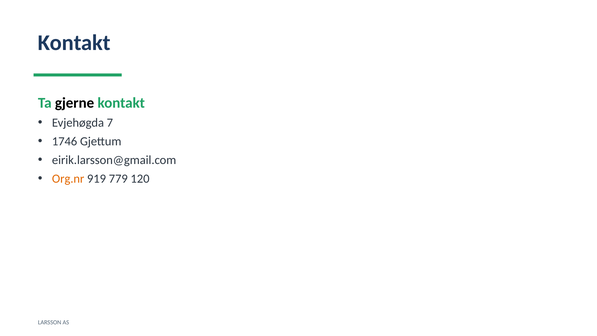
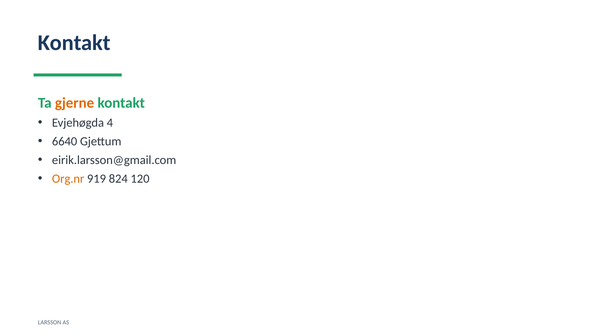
gjerne colour: black -> orange
7: 7 -> 4
1746: 1746 -> 6640
779: 779 -> 824
